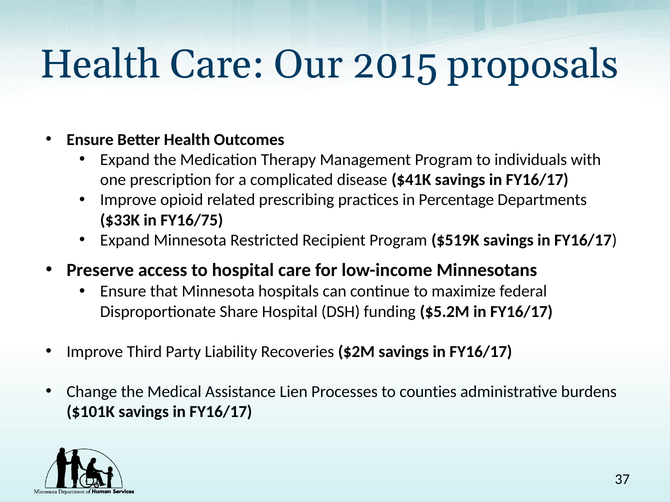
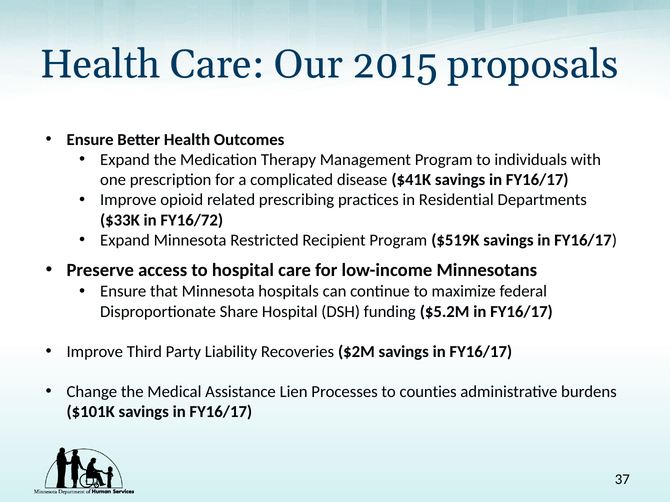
Percentage: Percentage -> Residential
FY16/75: FY16/75 -> FY16/72
